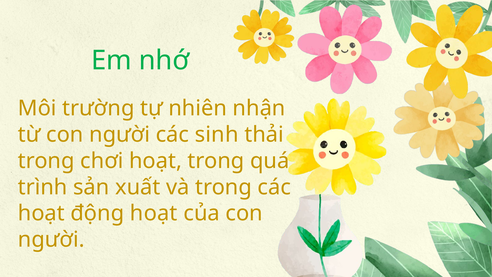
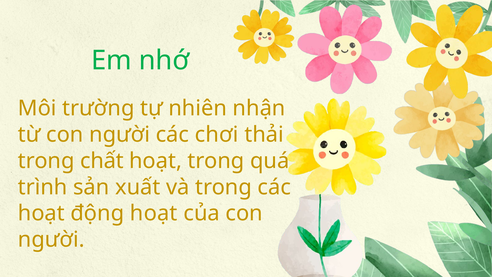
sinh: sinh -> chơi
chơi: chơi -> chất
